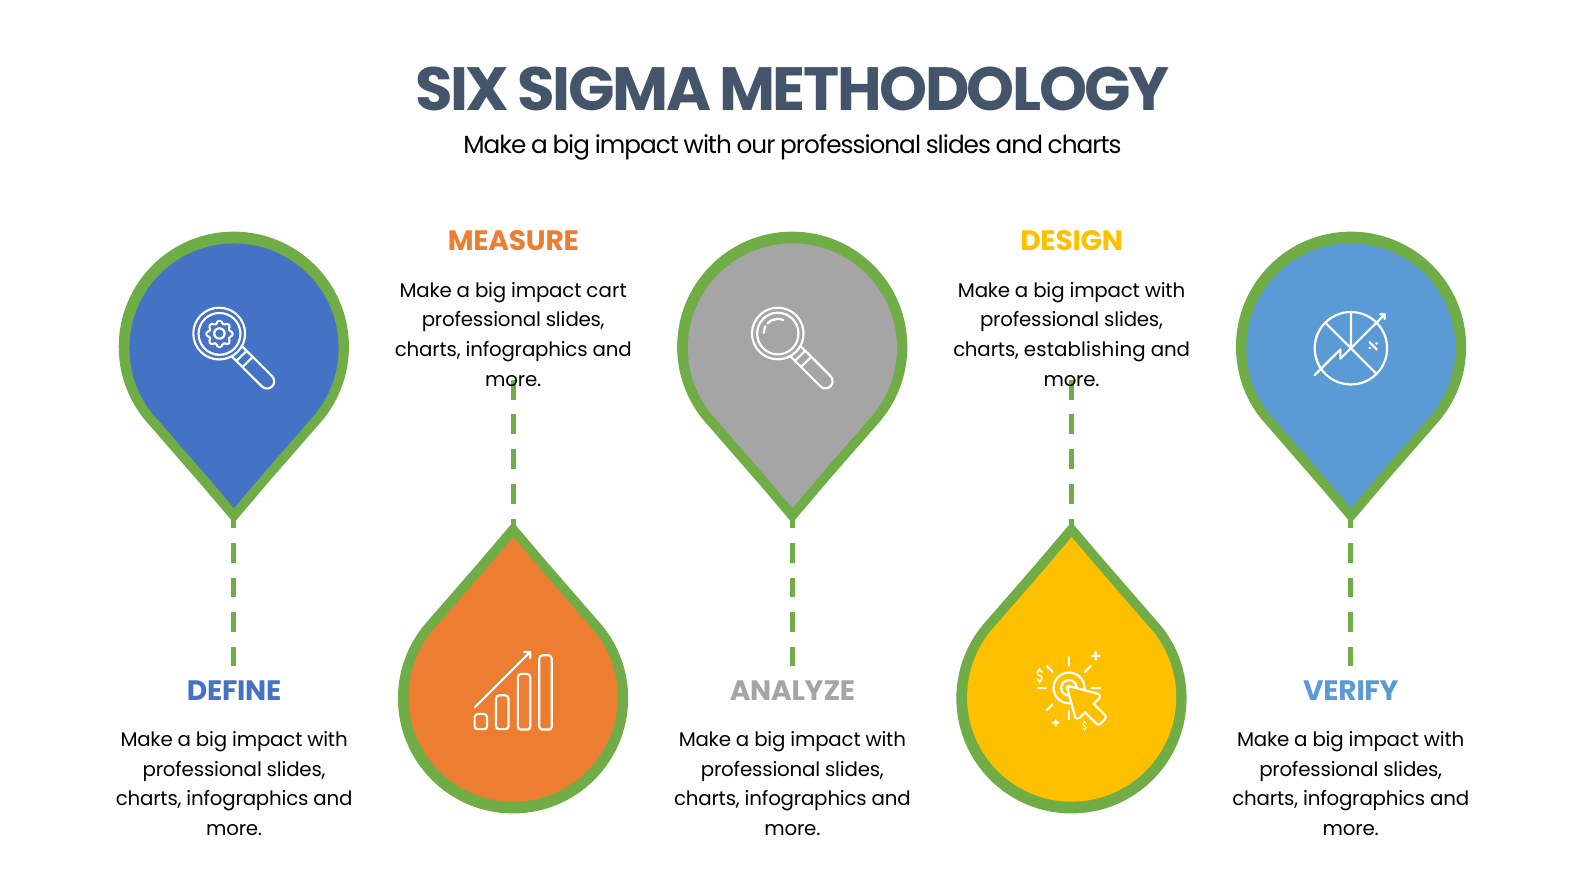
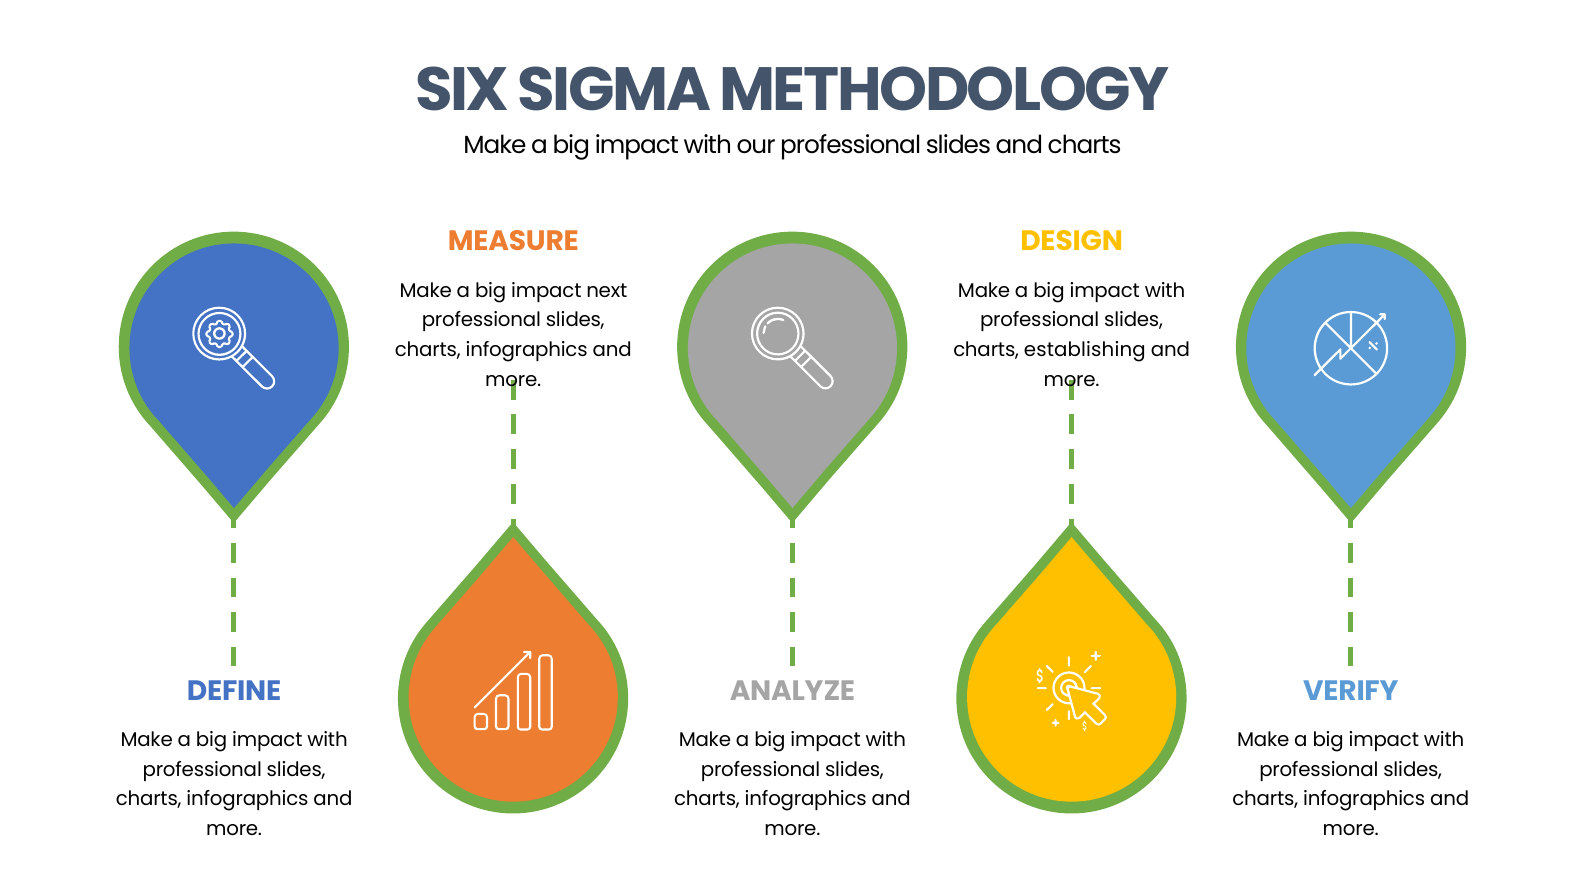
cart: cart -> next
